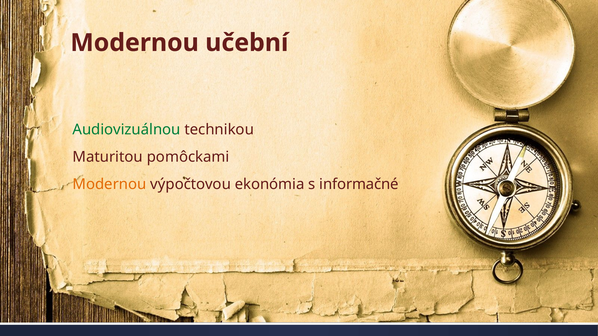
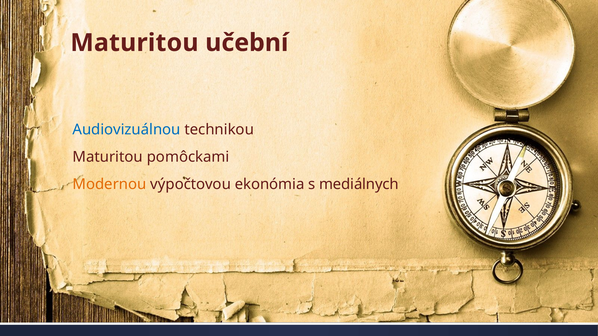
Modernou at (135, 43): Modernou -> Maturitou
Audiovizuálnou colour: green -> blue
informačné: informačné -> mediálnych
